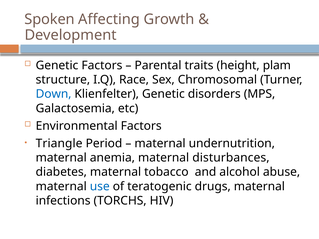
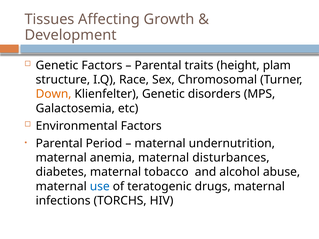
Spoken: Spoken -> Tissues
Down colour: blue -> orange
Triangle at (59, 143): Triangle -> Parental
